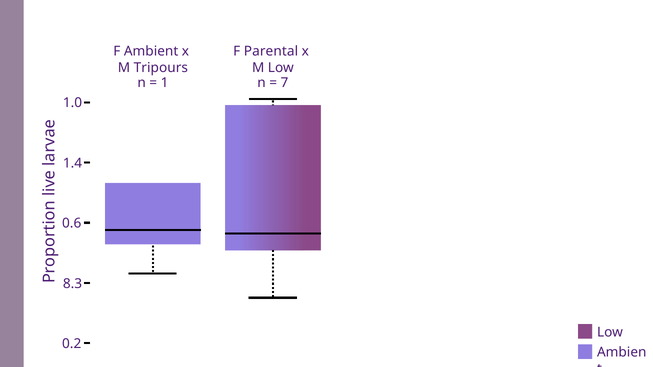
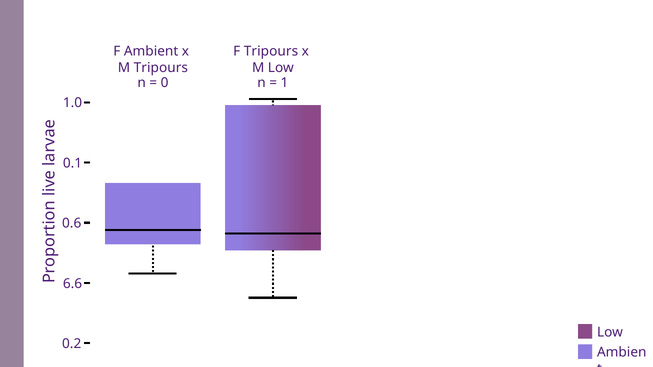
F Parental: Parental -> Tripours
1: 1 -> 0
7: 7 -> 1
1.4: 1.4 -> 0.1
8.3: 8.3 -> 6.6
